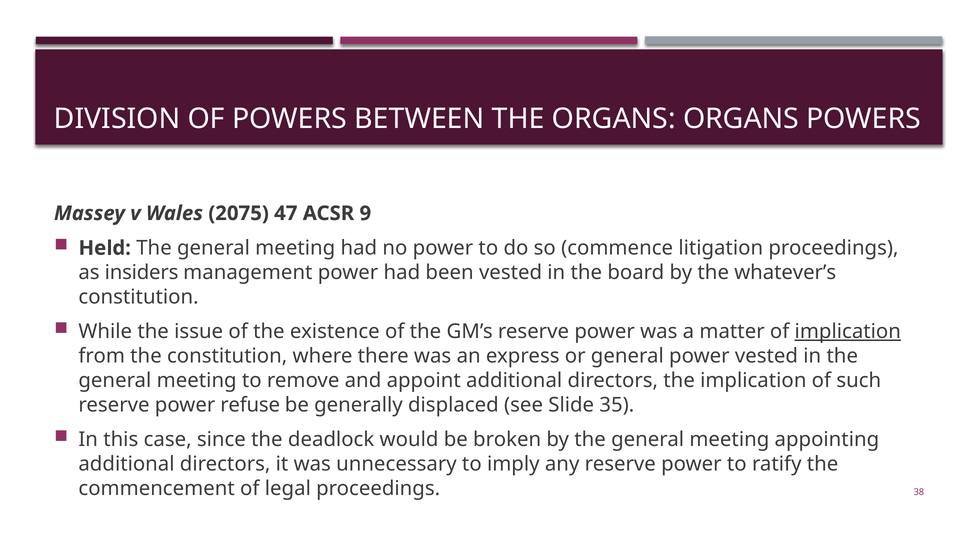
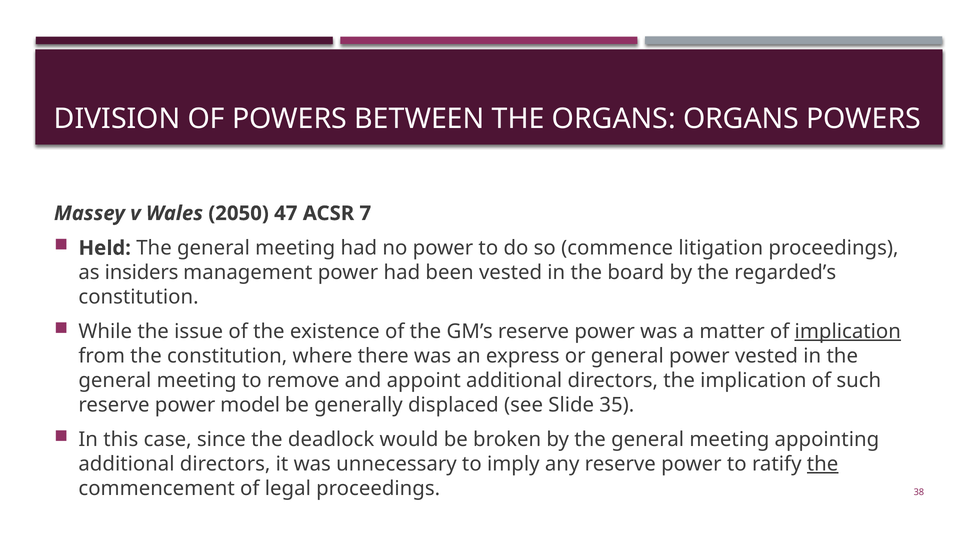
2075: 2075 -> 2050
9: 9 -> 7
whatever’s: whatever’s -> regarded’s
refuse: refuse -> model
the at (823, 464) underline: none -> present
